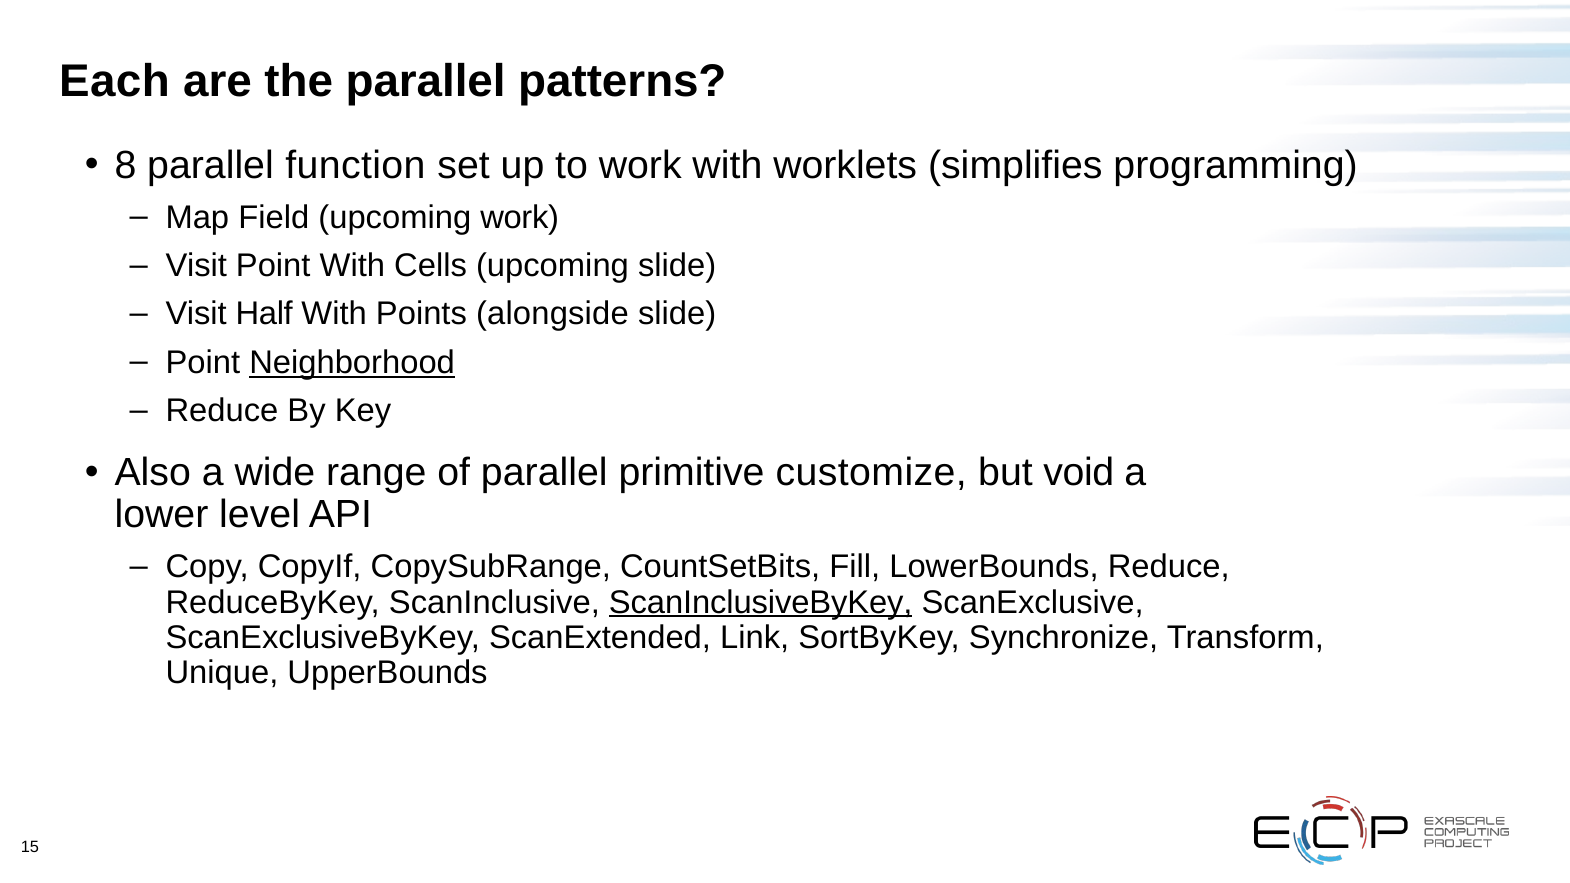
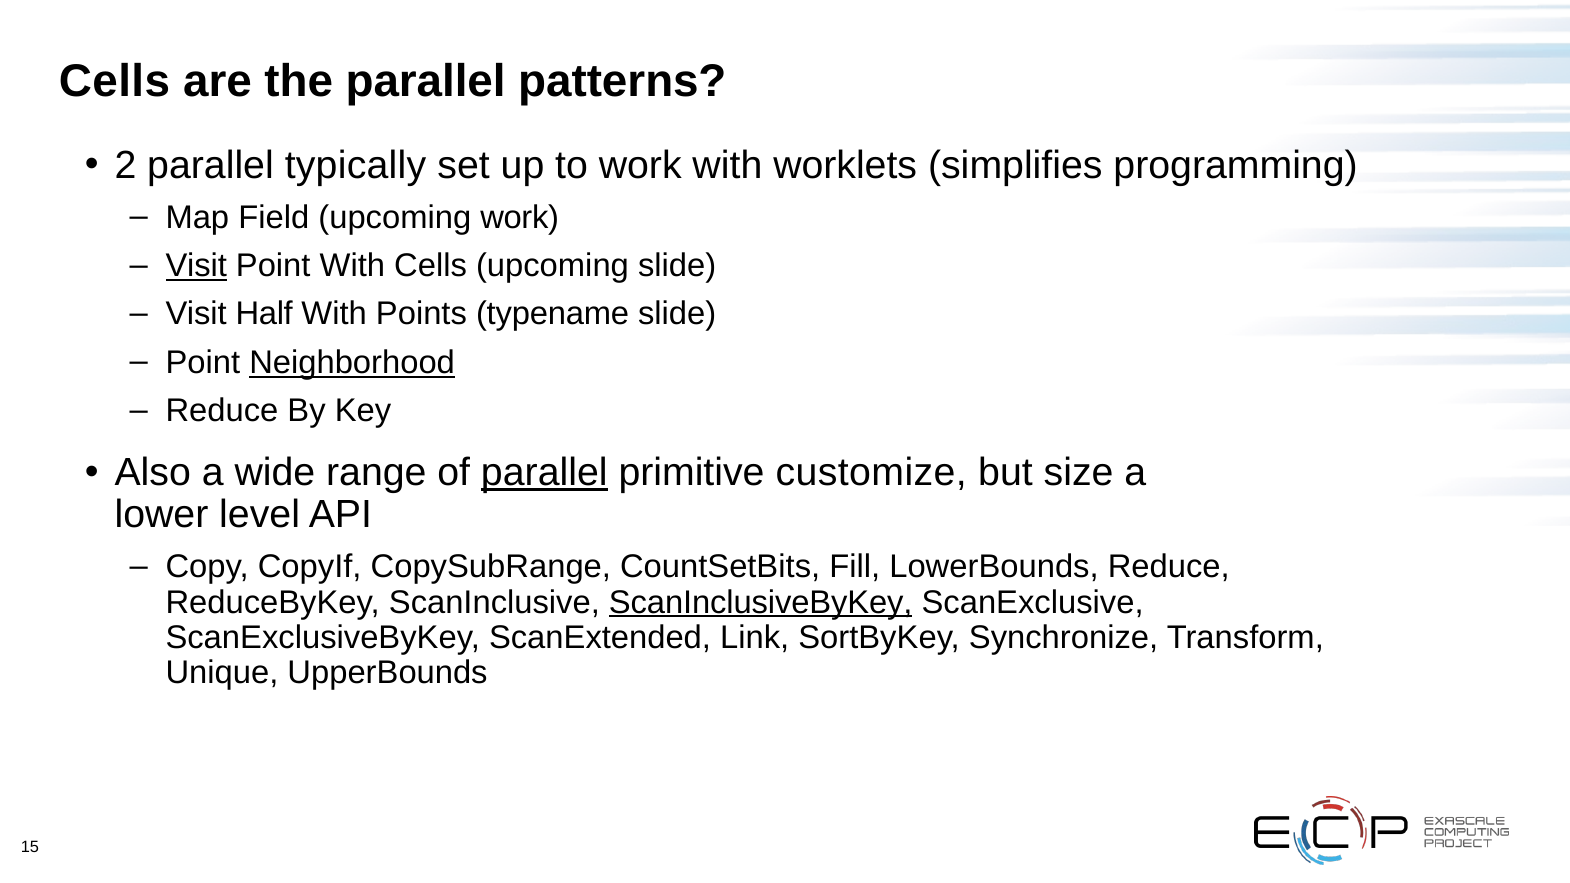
Each at (114, 81): Each -> Cells
8: 8 -> 2
function: function -> typically
Visit at (196, 266) underline: none -> present
alongside: alongside -> typename
parallel at (544, 473) underline: none -> present
void: void -> size
